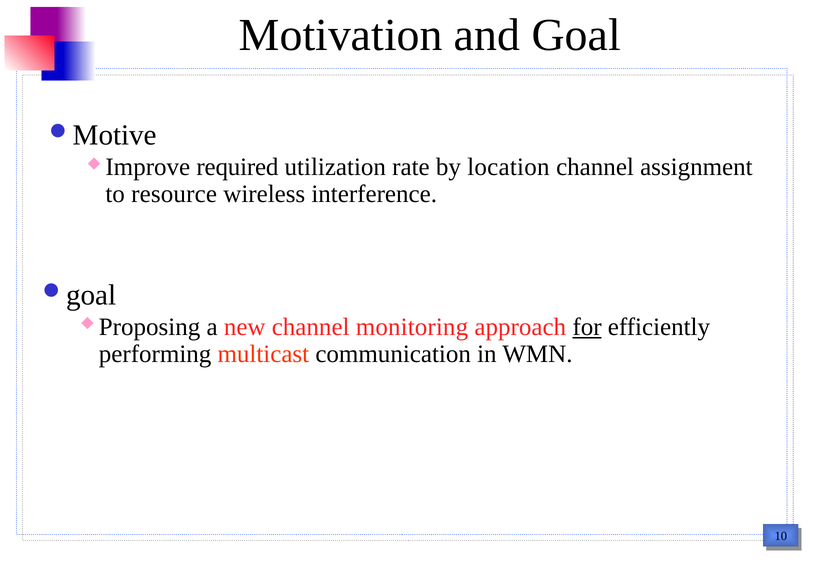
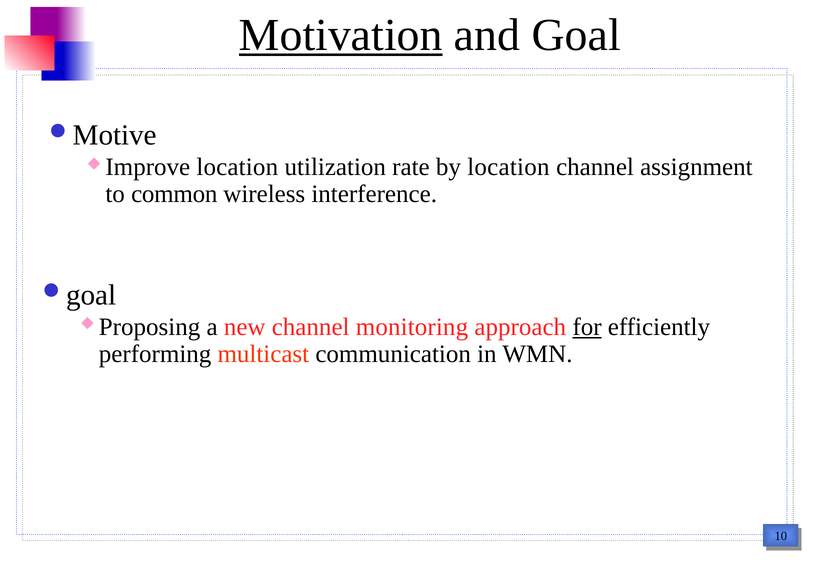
Motivation underline: none -> present
Improve required: required -> location
resource: resource -> common
